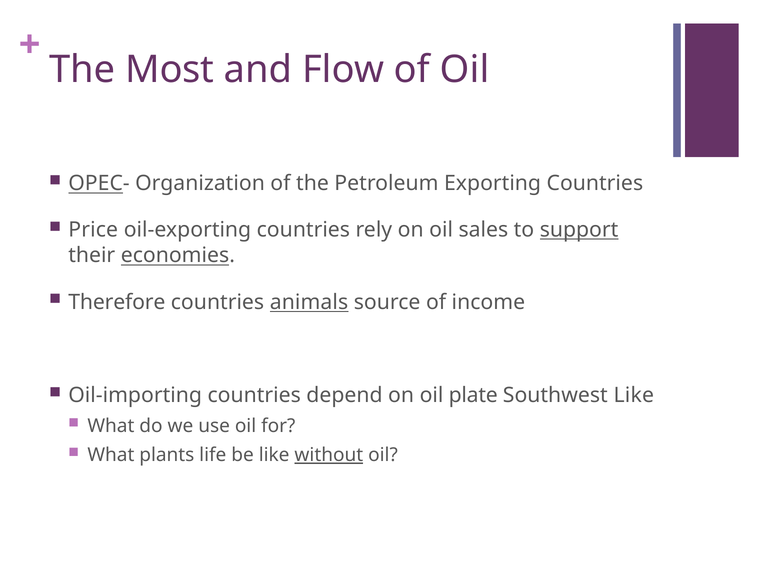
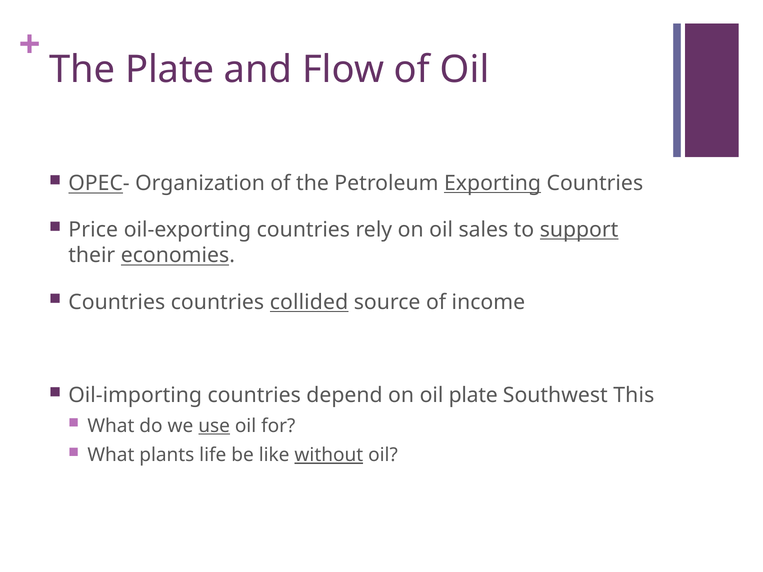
The Most: Most -> Plate
Exporting underline: none -> present
Therefore at (117, 302): Therefore -> Countries
animals: animals -> collided
Southwest Like: Like -> This
use underline: none -> present
